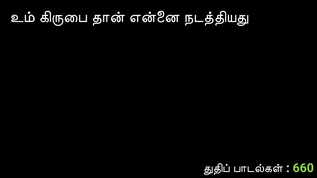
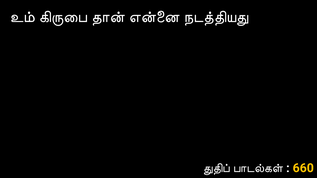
660 colour: light green -> yellow
